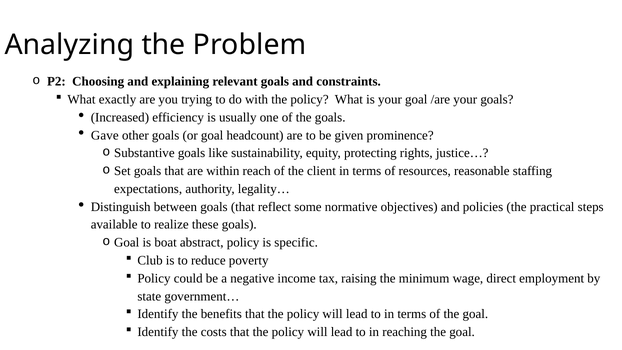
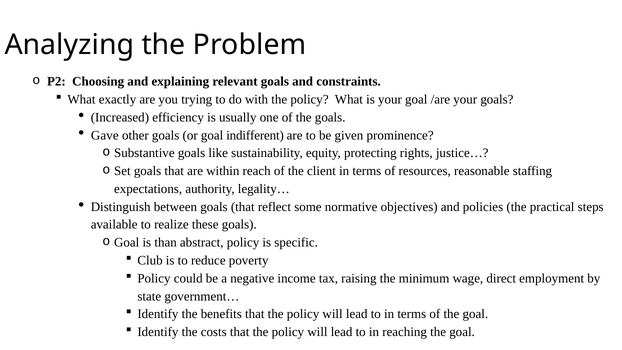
headcount: headcount -> indifferent
boat: boat -> than
